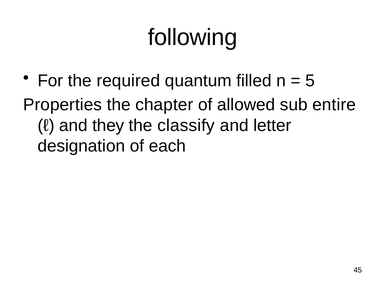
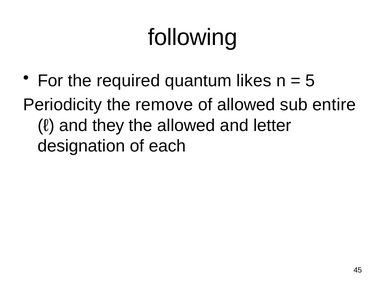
filled: filled -> likes
Properties: Properties -> Periodicity
chapter: chapter -> remove
the classify: classify -> allowed
